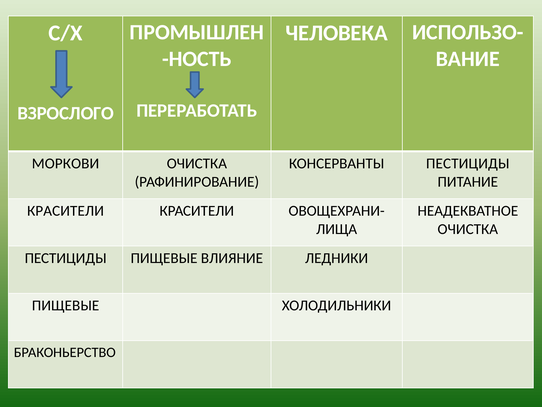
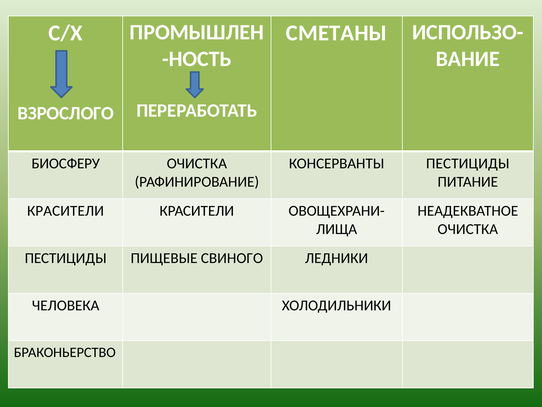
ЧЕЛОВЕКА: ЧЕЛОВЕКА -> СМЕТАНЫ
МОРКОВИ: МОРКОВИ -> БИОСФЕРУ
ВЛИЯНИЕ: ВЛИЯНИЕ -> СВИНОГО
ПИЩЕВЫЕ at (66, 305): ПИЩЕВЫЕ -> ЧЕЛОВЕКА
